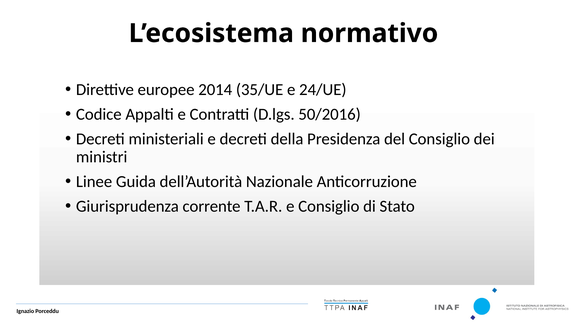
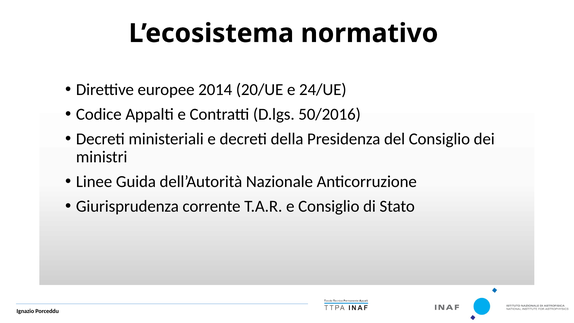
35/UE: 35/UE -> 20/UE
